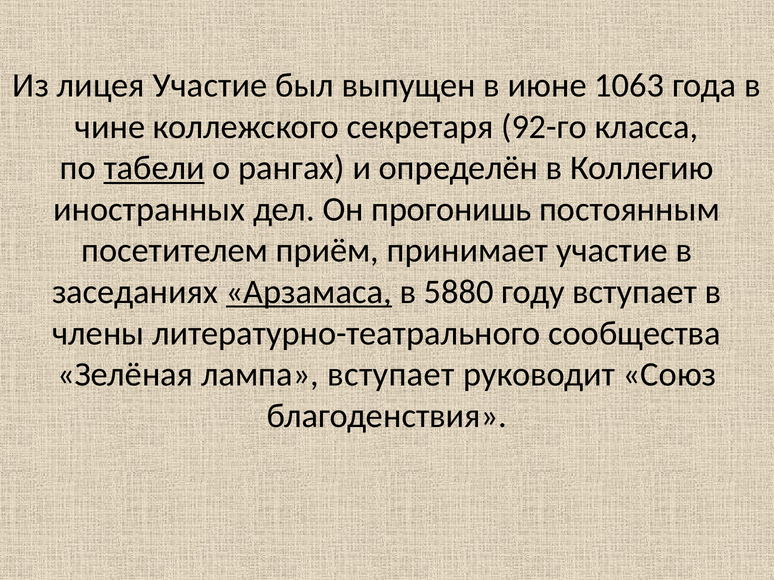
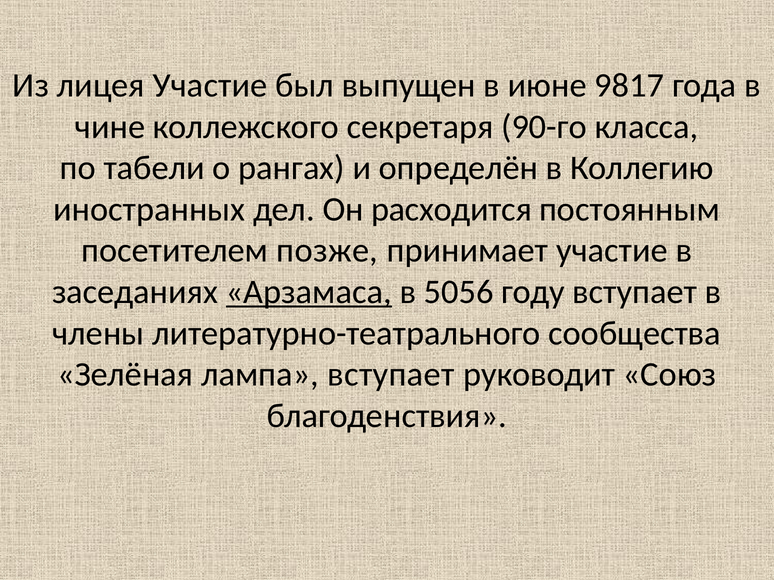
1063: 1063 -> 9817
92-го: 92-го -> 90-го
табели underline: present -> none
прогонишь: прогонишь -> расходится
приём: приём -> позже
5880: 5880 -> 5056
